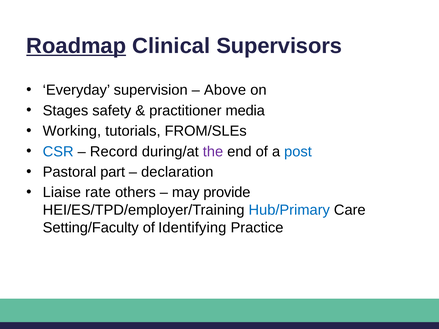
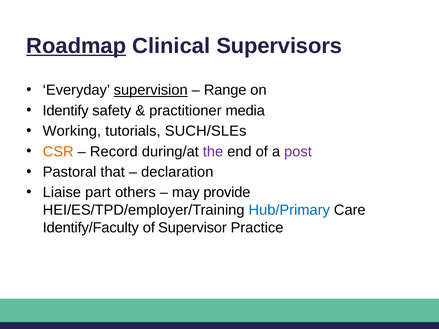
supervision underline: none -> present
Above: Above -> Range
Stages: Stages -> Identify
FROM/SLEs: FROM/SLEs -> SUCH/SLEs
CSR colour: blue -> orange
post colour: blue -> purple
part: part -> that
rate: rate -> part
Setting/Faculty: Setting/Faculty -> Identify/Faculty
Identifying: Identifying -> Supervisor
